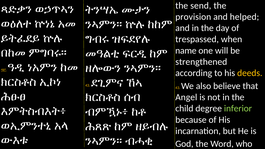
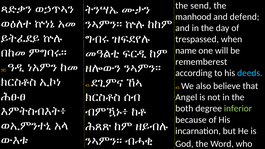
provision: provision -> manhood
helped: helped -> defend
strengthened: strengthened -> rememberest
deeds colour: yellow -> light blue
child: child -> both
